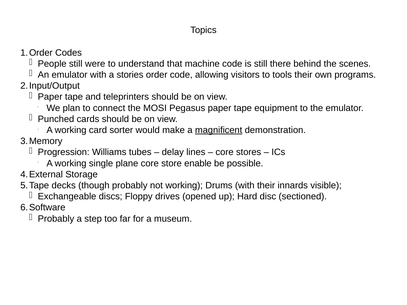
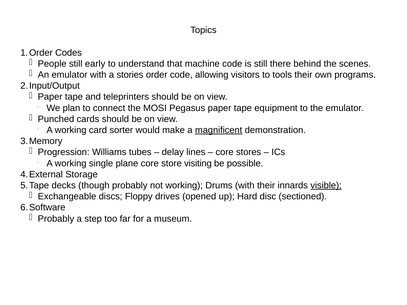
were: were -> early
enable: enable -> visiting
visible underline: none -> present
